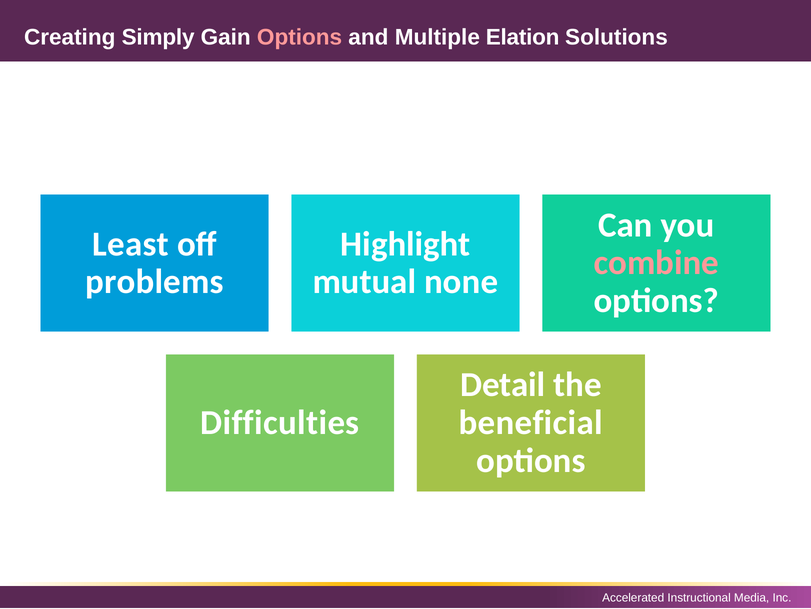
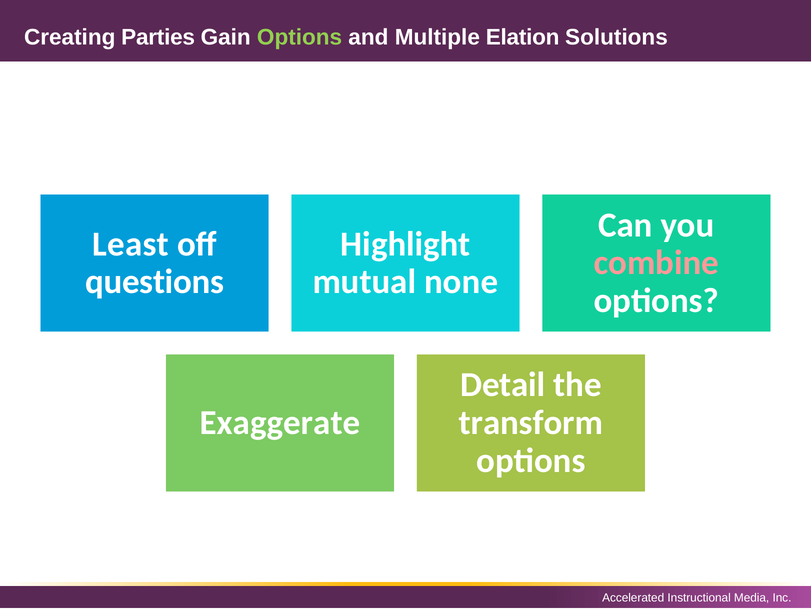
Simply: Simply -> Parties
Options at (300, 37) colour: pink -> light green
problems: problems -> questions
Difficulties: Difficulties -> Exaggerate
beneficial: beneficial -> transform
